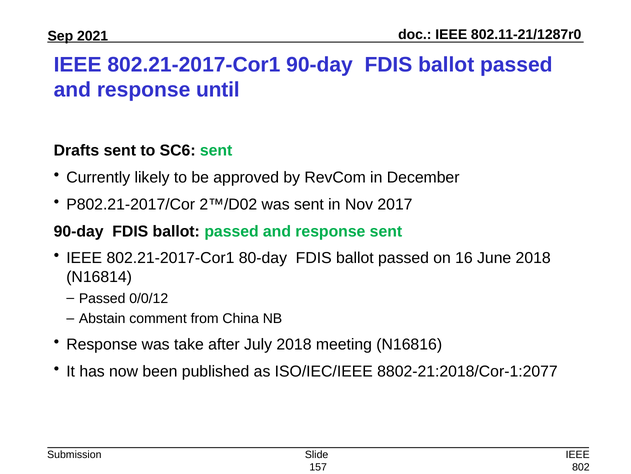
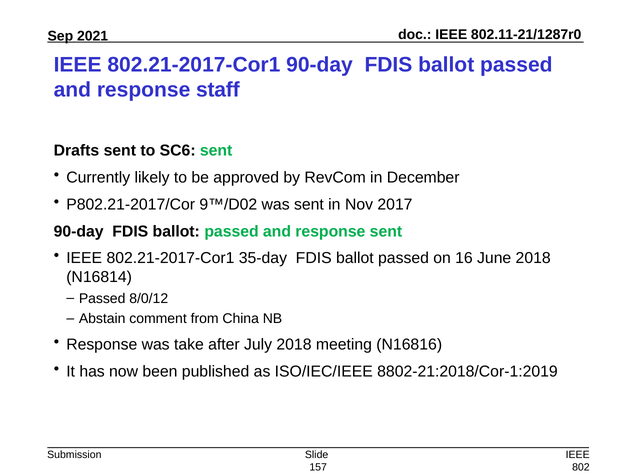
until: until -> staff
2™/D02: 2™/D02 -> 9™/D02
80-day: 80-day -> 35-day
0/0/12: 0/0/12 -> 8/0/12
8802-21:2018/Cor-1:2077: 8802-21:2018/Cor-1:2077 -> 8802-21:2018/Cor-1:2019
